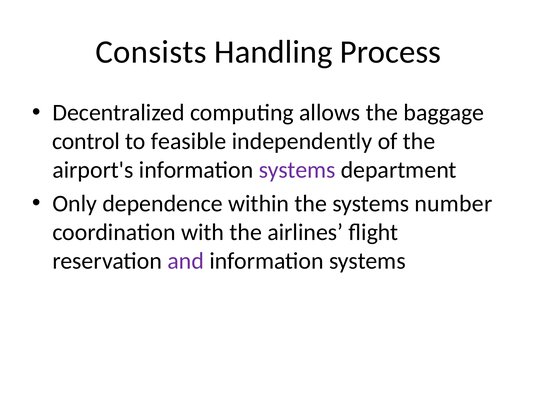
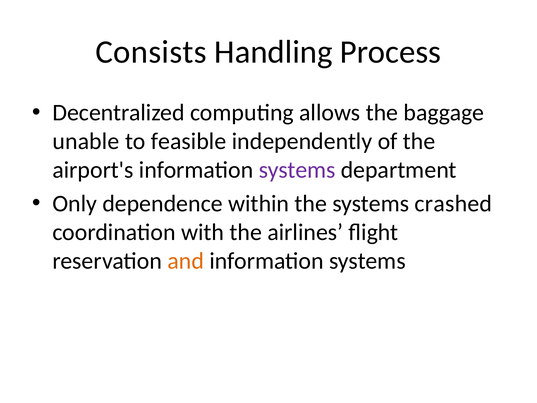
control: control -> unable
number: number -> crashed
and colour: purple -> orange
